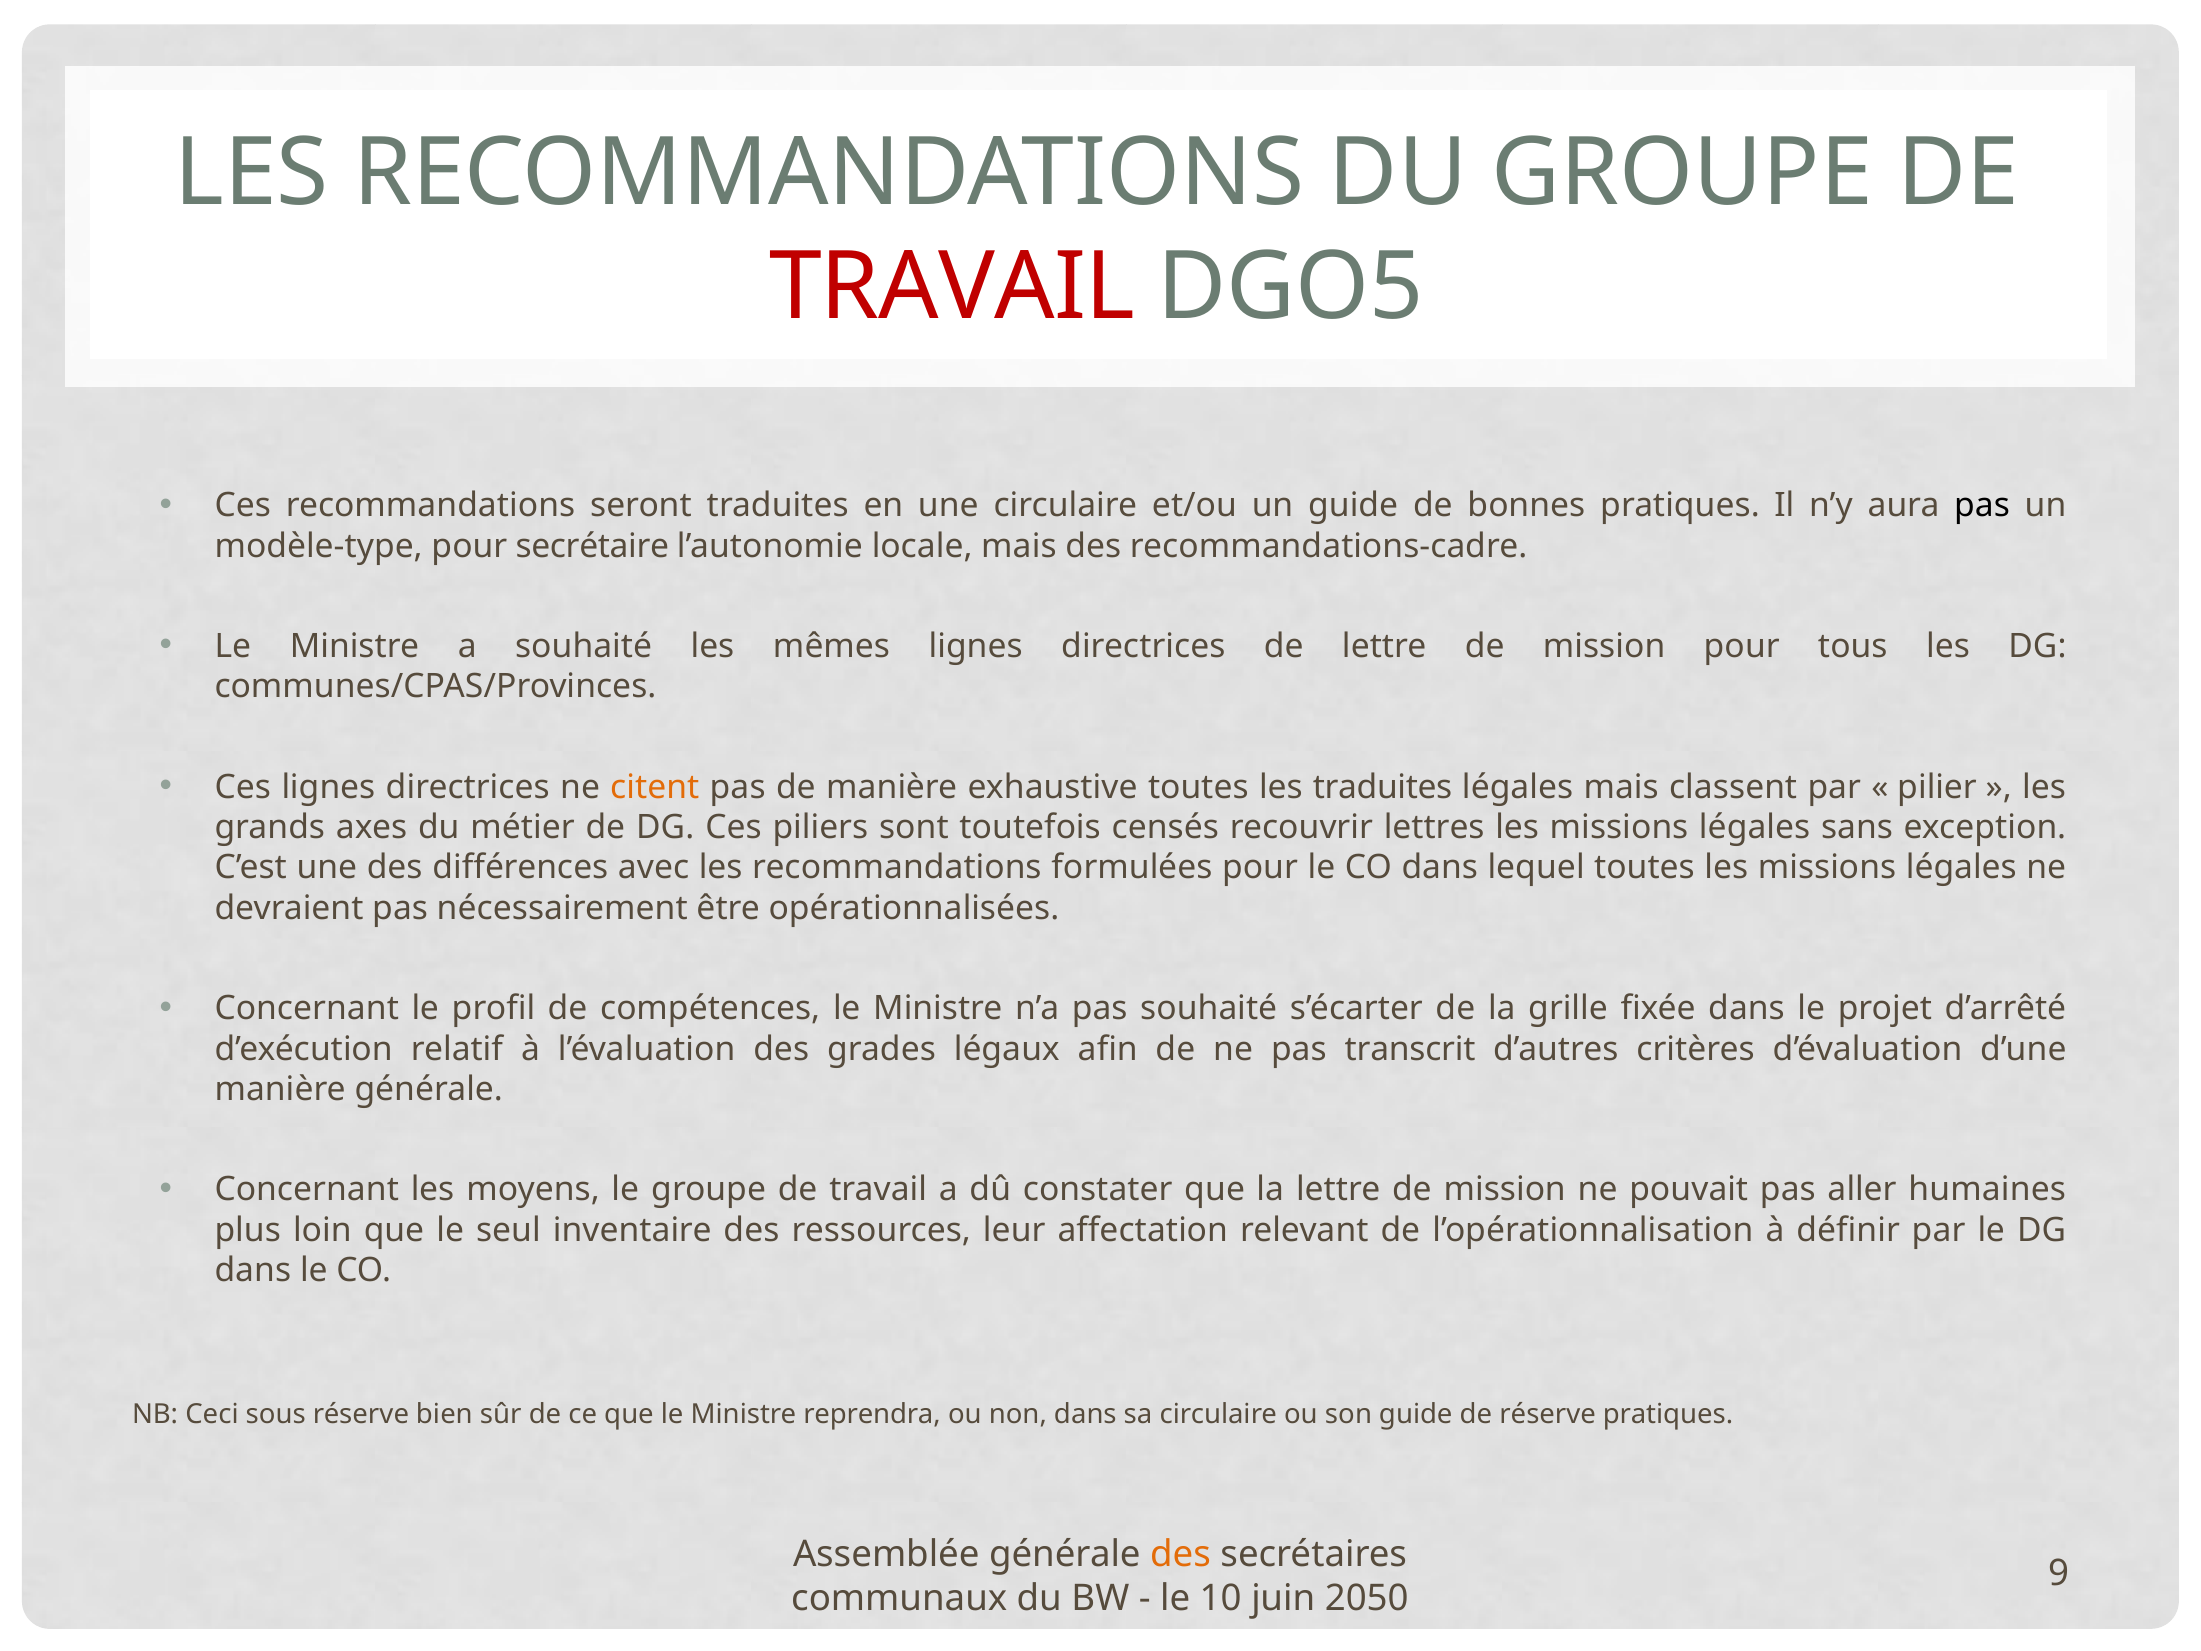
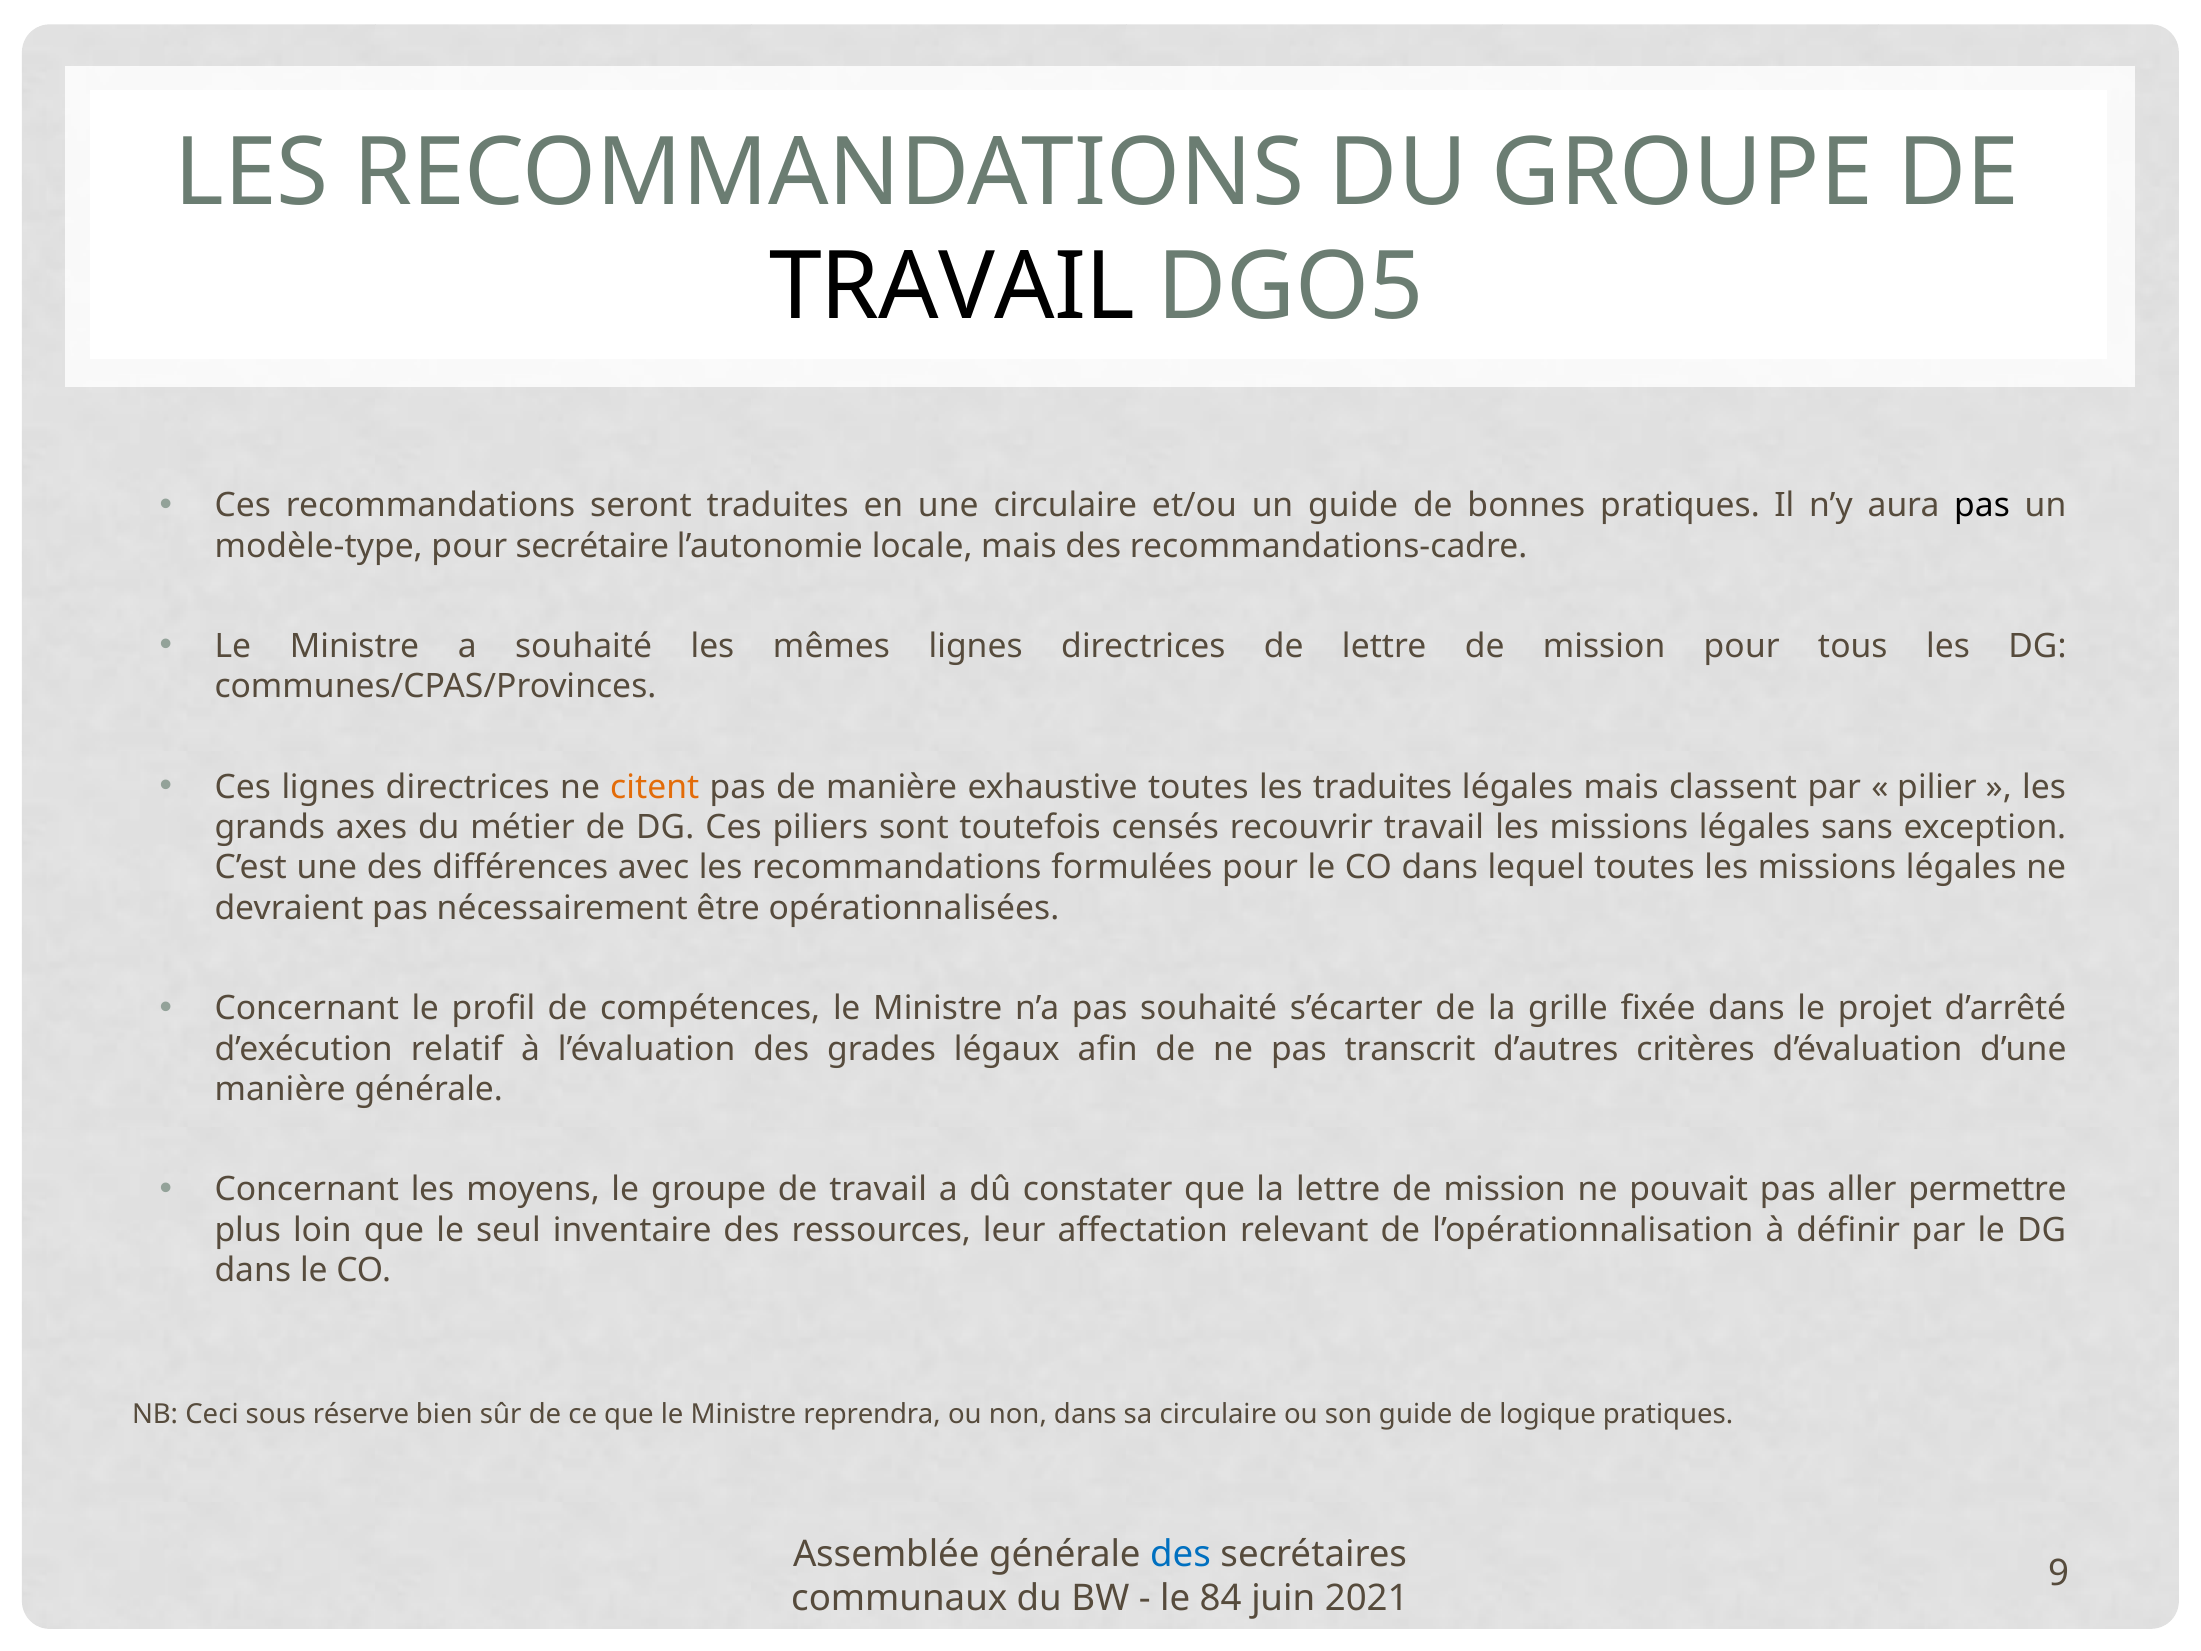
TRAVAIL at (952, 287) colour: red -> black
recouvrir lettres: lettres -> travail
humaines: humaines -> permettre
de réserve: réserve -> logique
des at (1181, 1554) colour: orange -> blue
10: 10 -> 84
2050: 2050 -> 2021
